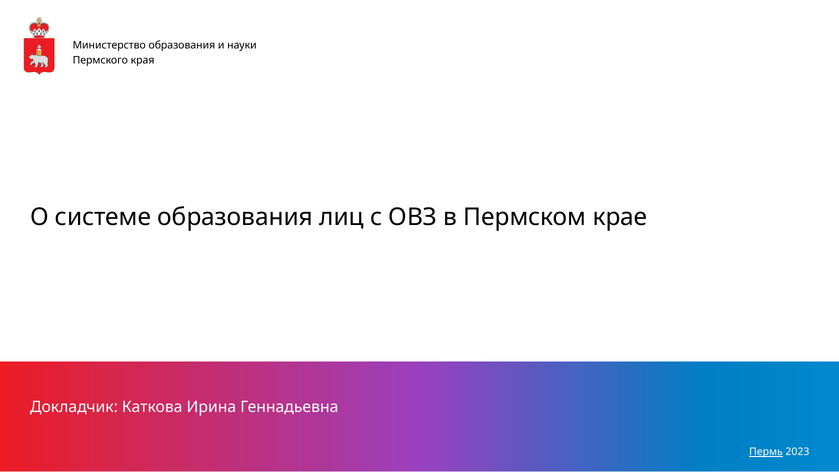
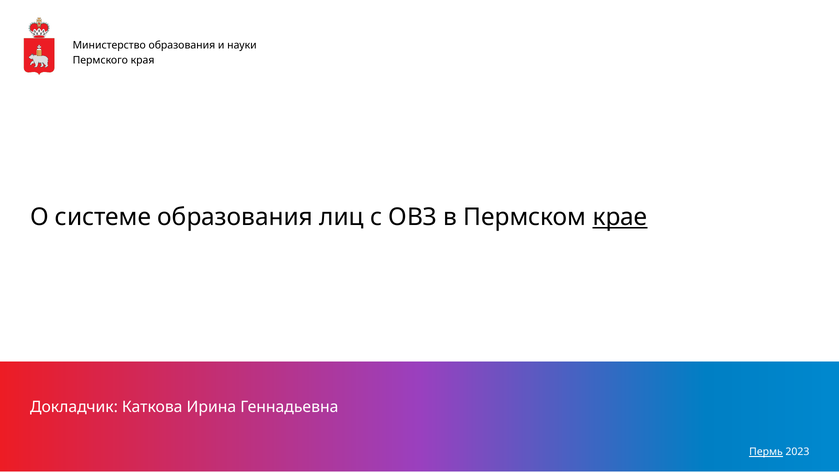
крае underline: none -> present
